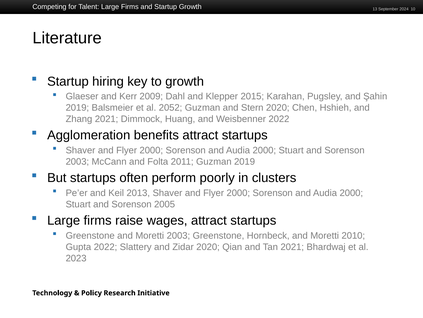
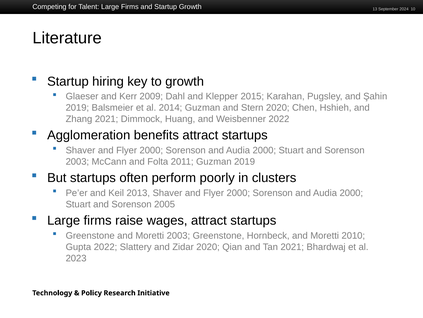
2052: 2052 -> 2014
